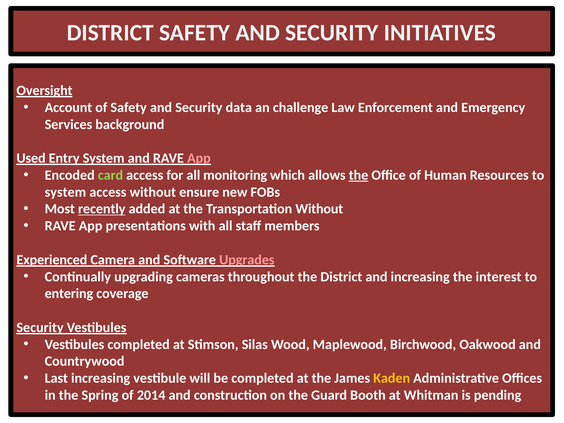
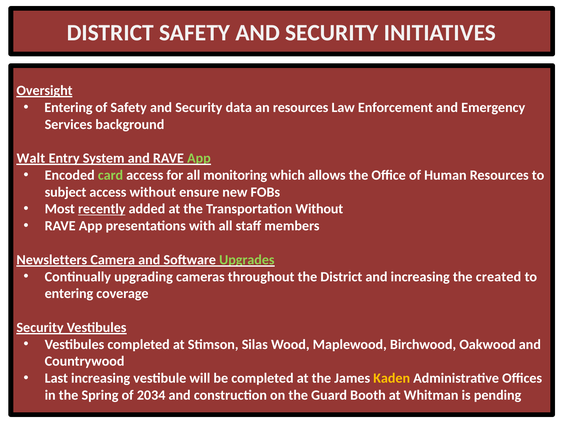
Account at (68, 107): Account -> Entering
an challenge: challenge -> resources
Used: Used -> Walt
App at (199, 158) colour: pink -> light green
the at (359, 175) underline: present -> none
system at (65, 192): system -> subject
Experienced: Experienced -> Newsletters
Upgrades colour: pink -> light green
interest: interest -> created
2014: 2014 -> 2034
